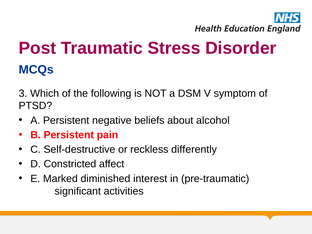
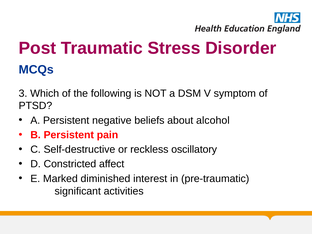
differently: differently -> oscillatory
